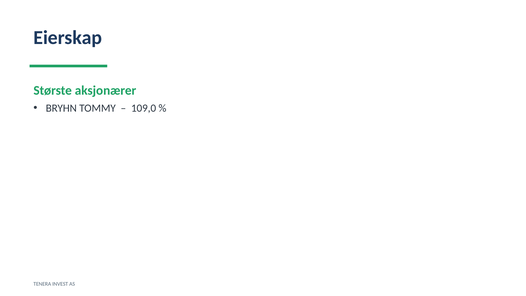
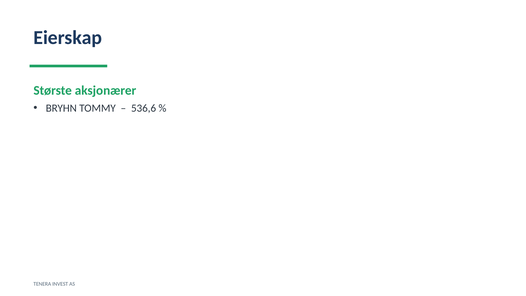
109,0: 109,0 -> 536,6
